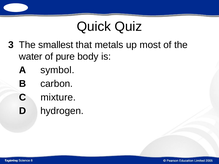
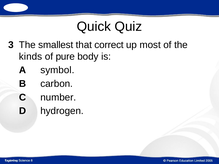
metals: metals -> correct
water: water -> kinds
mixture: mixture -> number
